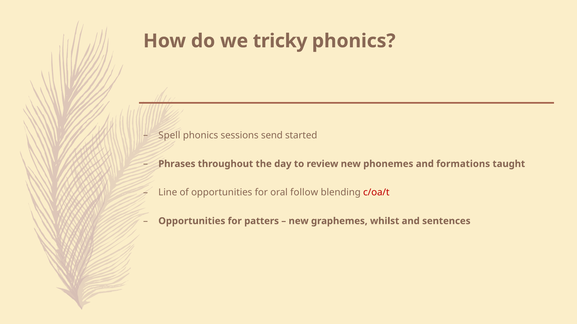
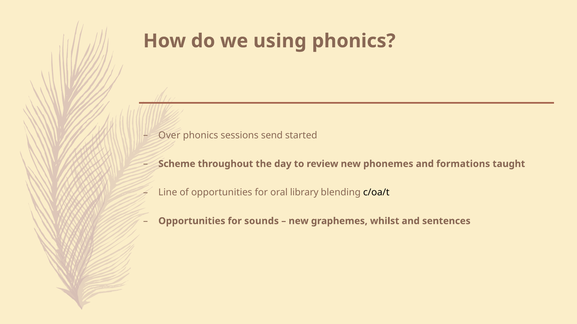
tricky: tricky -> using
Spell: Spell -> Over
Phrases: Phrases -> Scheme
follow: follow -> library
c/oa/t colour: red -> black
patters: patters -> sounds
